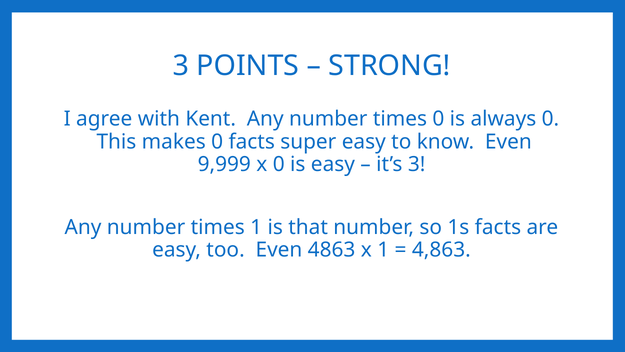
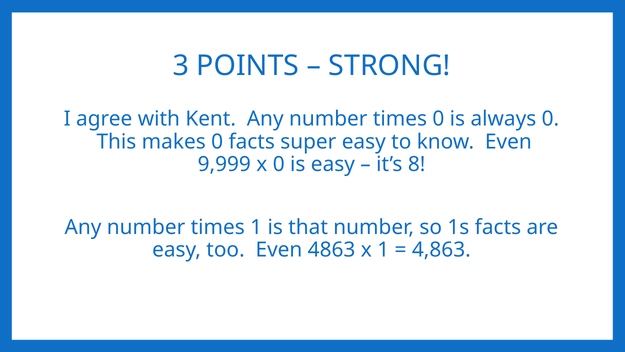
it’s 3: 3 -> 8
